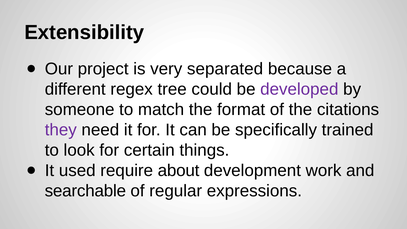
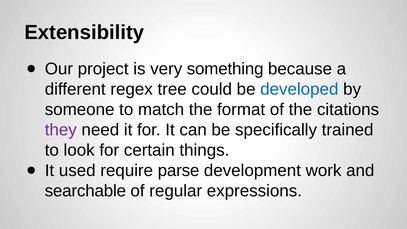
separated: separated -> something
developed colour: purple -> blue
about: about -> parse
